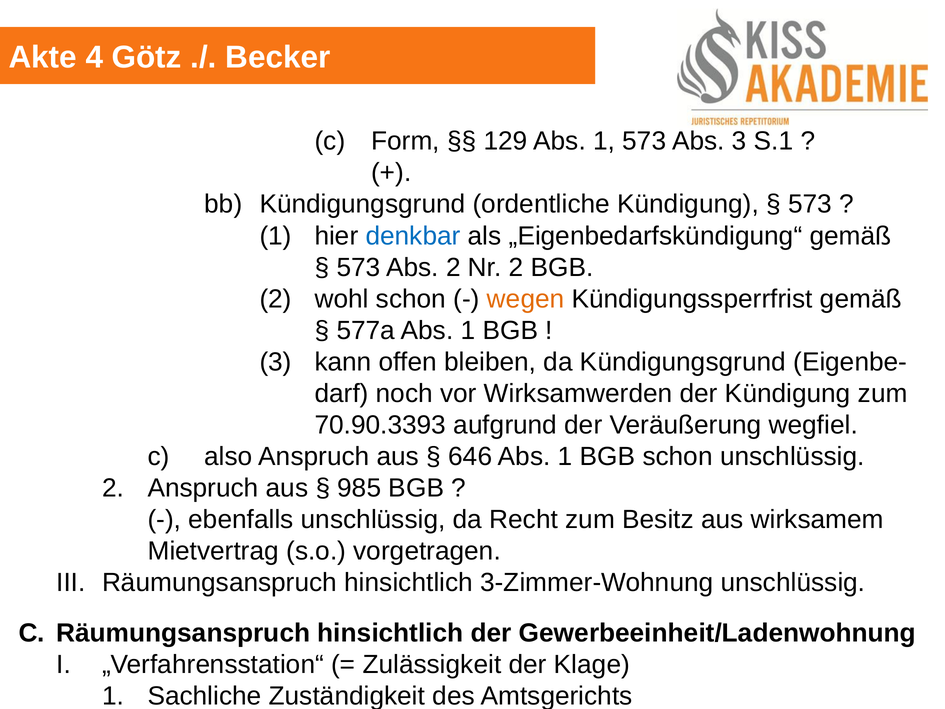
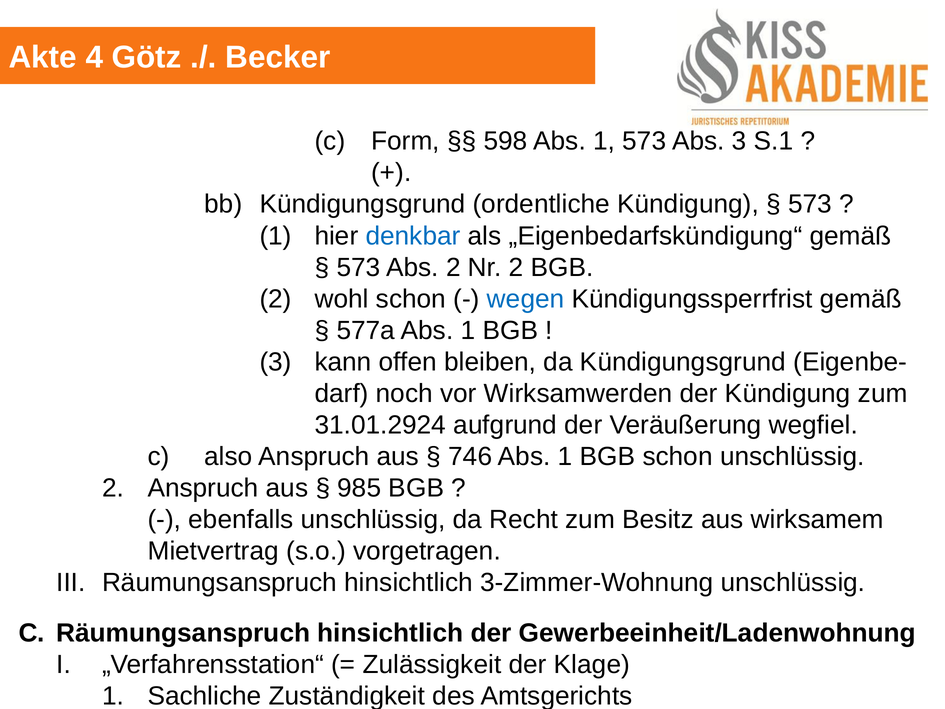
129: 129 -> 598
wegen colour: orange -> blue
70.90.3393: 70.90.3393 -> 31.01.2924
646: 646 -> 746
